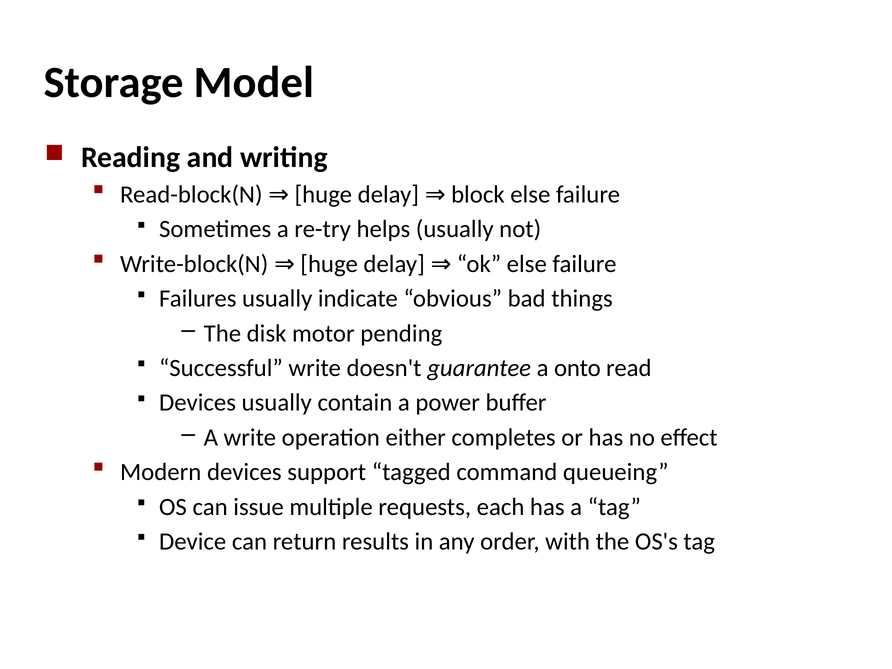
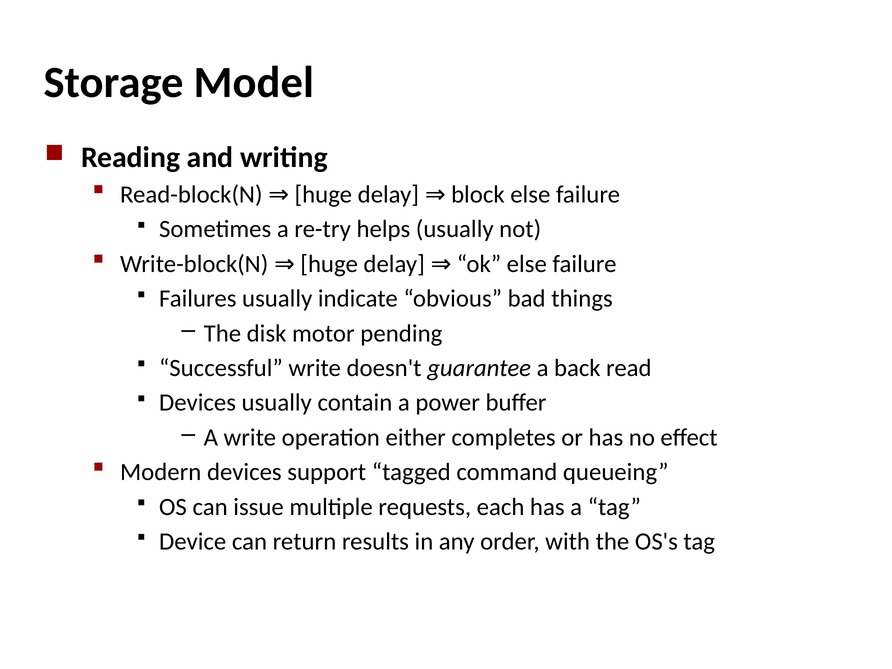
onto: onto -> back
